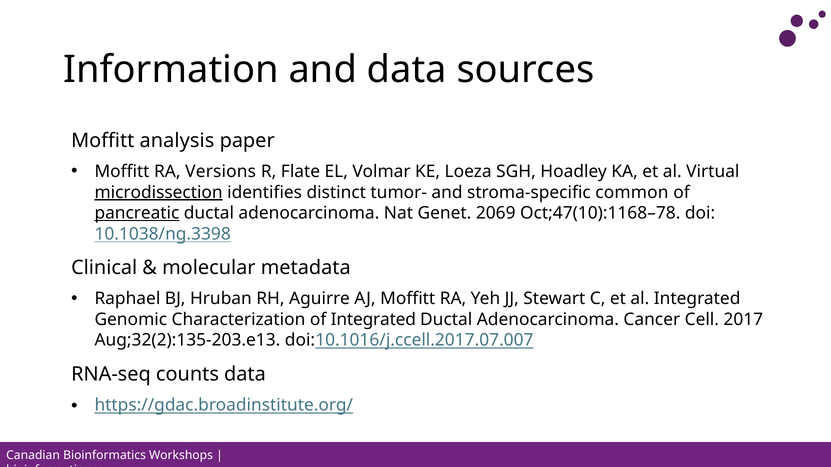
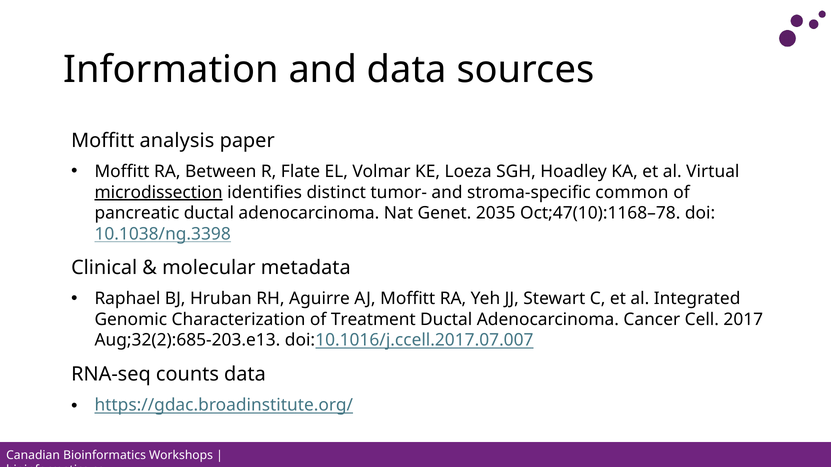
Versions: Versions -> Between
pancreatic underline: present -> none
2069: 2069 -> 2035
of Integrated: Integrated -> Treatment
Aug;32(2):135-203.e13: Aug;32(2):135-203.e13 -> Aug;32(2):685-203.e13
